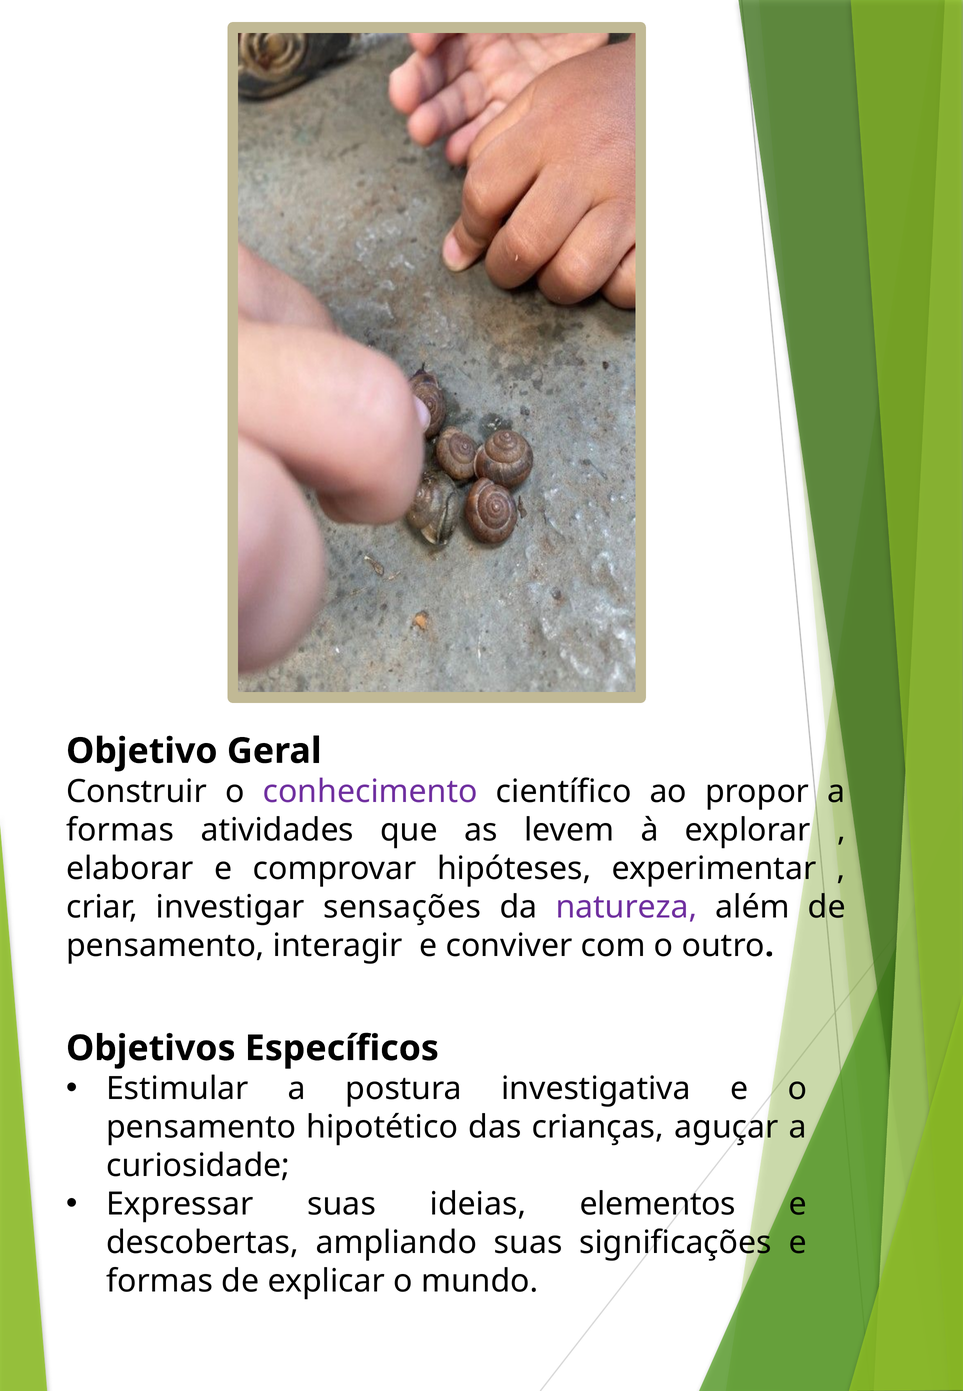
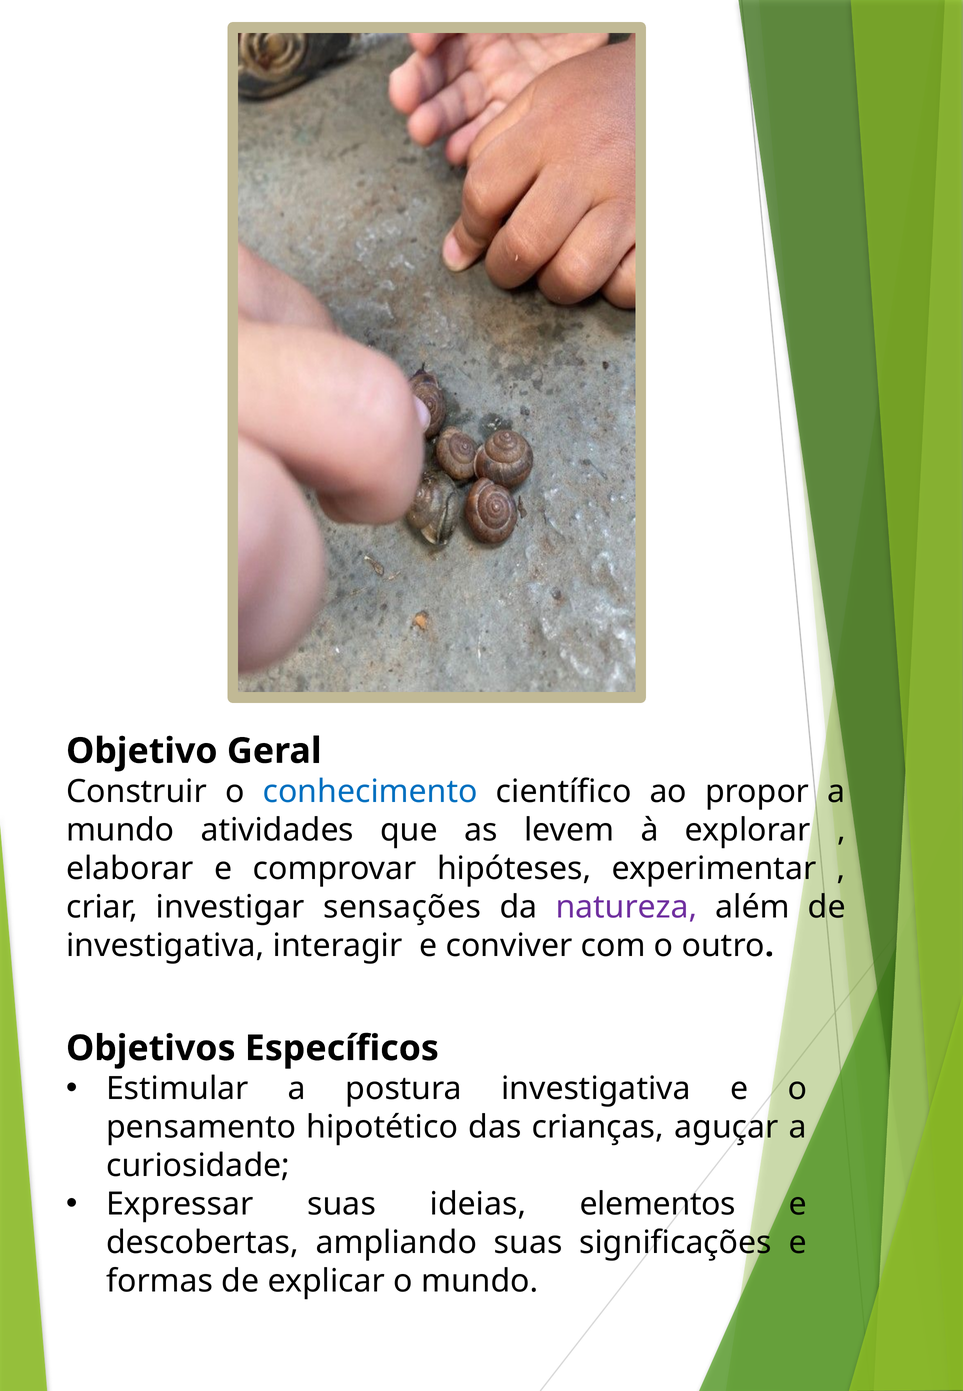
conhecimento colour: purple -> blue
formas at (120, 830): formas -> mundo
pensamento at (165, 946): pensamento -> investigativa
